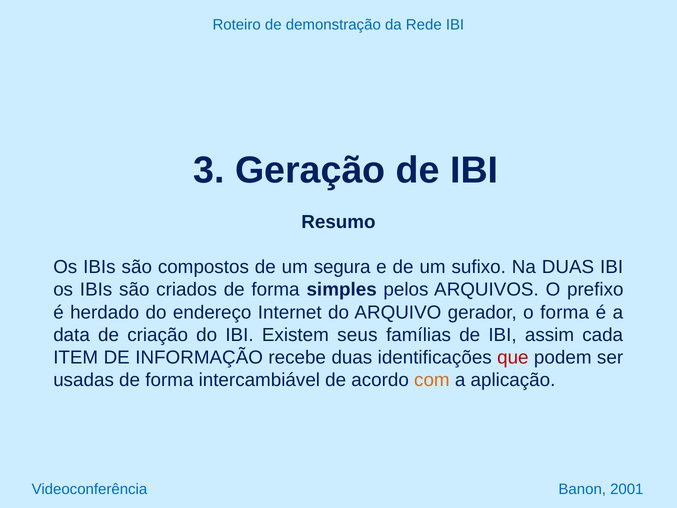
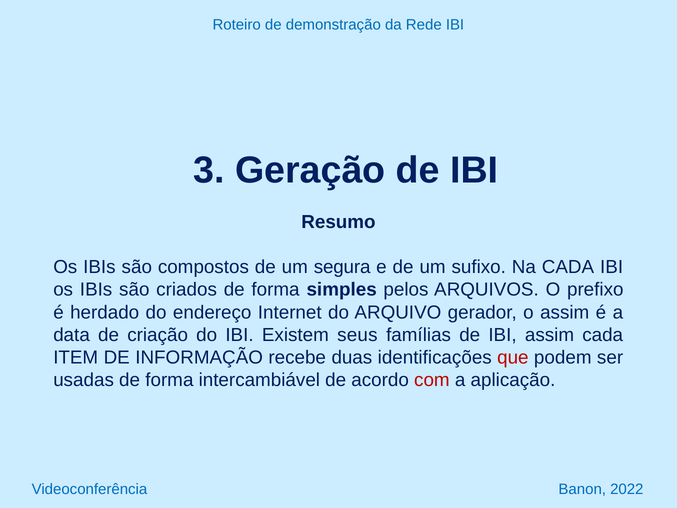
Na DUAS: DUAS -> CADA
o forma: forma -> assim
com colour: orange -> red
2001: 2001 -> 2022
